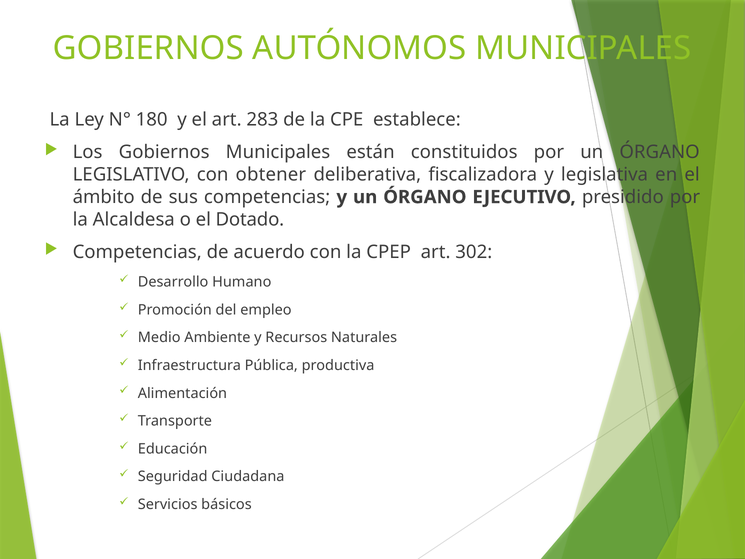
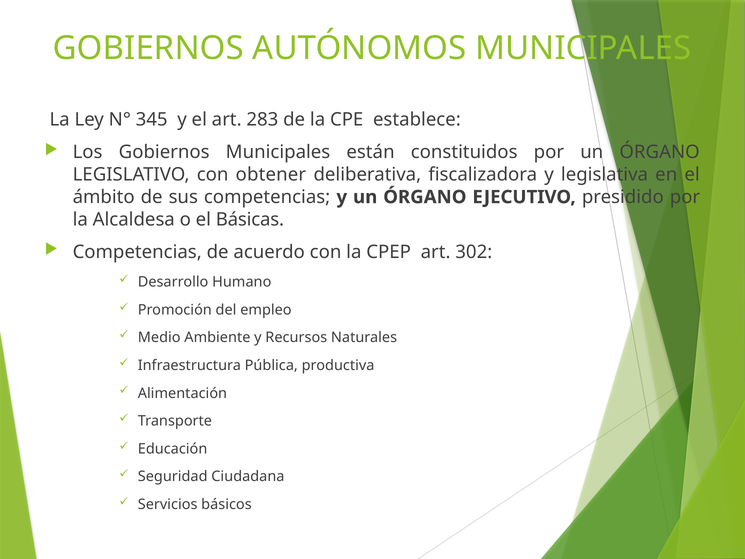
180: 180 -> 345
Dotado: Dotado -> Básicas
